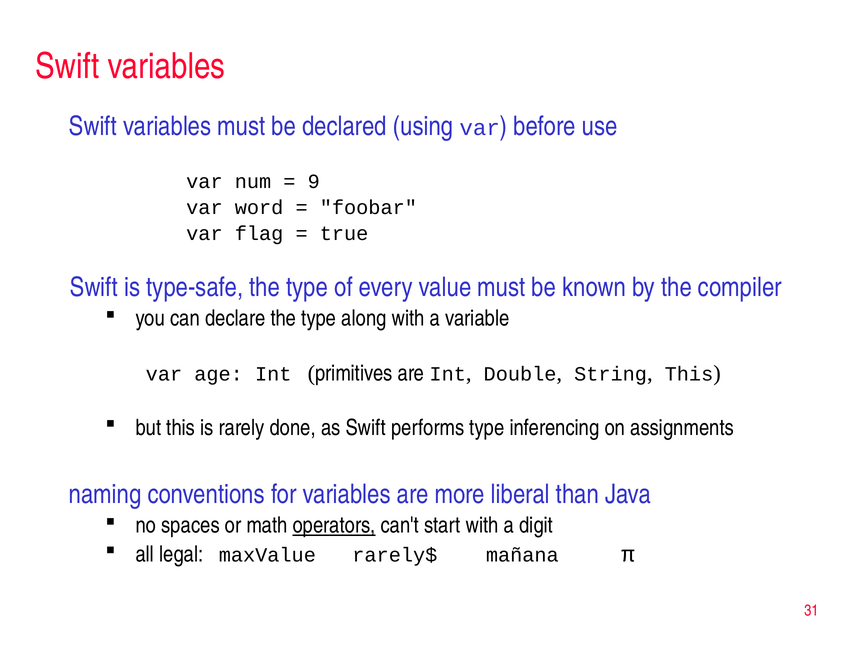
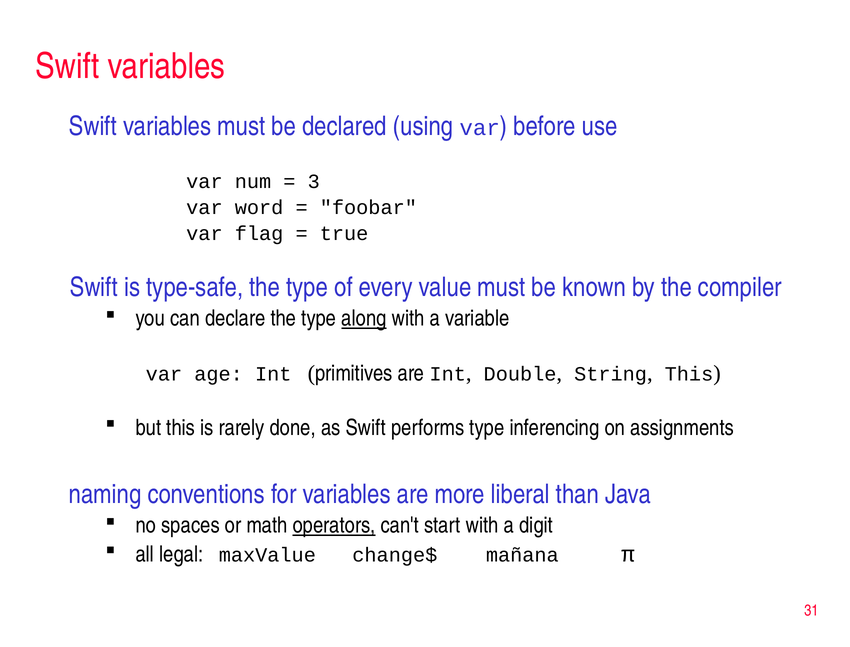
9: 9 -> 3
along underline: none -> present
rarely$: rarely$ -> change$
